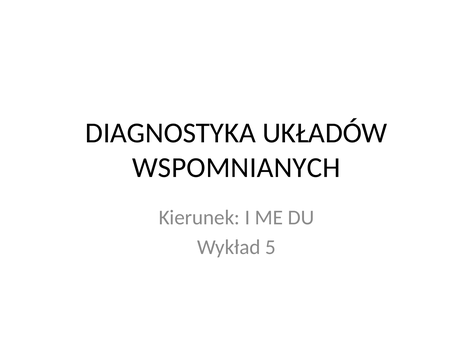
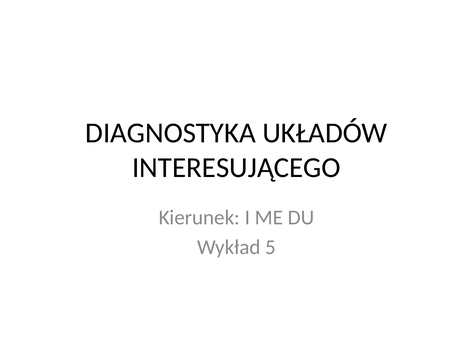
WSPOMNIANYCH: WSPOMNIANYCH -> INTERESUJĄCEGO
